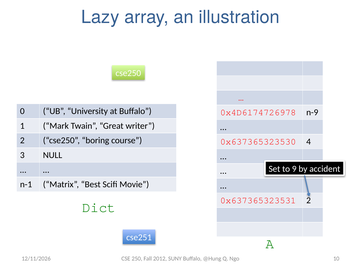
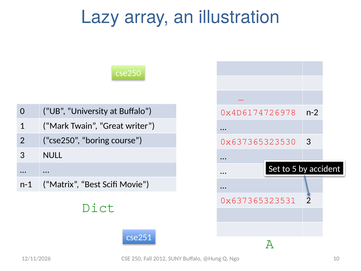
n-9: n-9 -> n-2
0x637365323530 4: 4 -> 3
9: 9 -> 5
